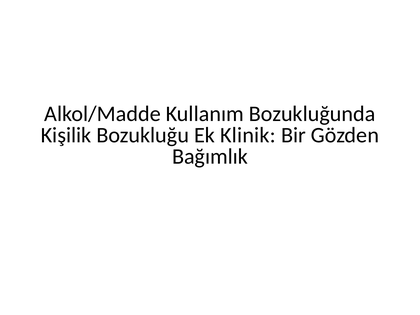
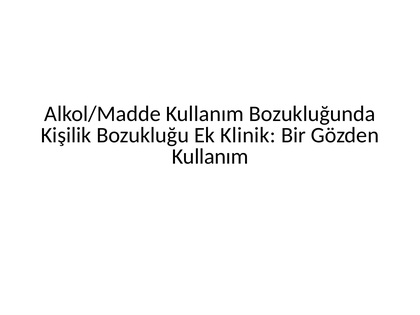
Bağımlık at (210, 156): Bağımlık -> Kullanım
